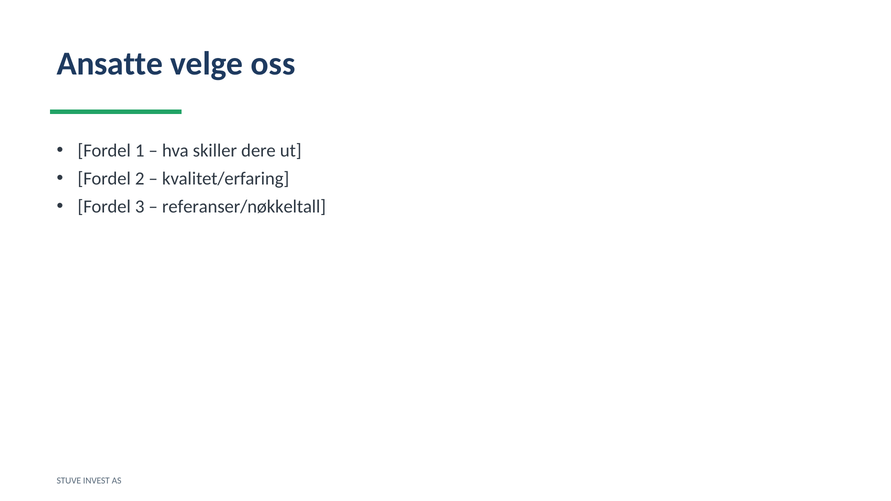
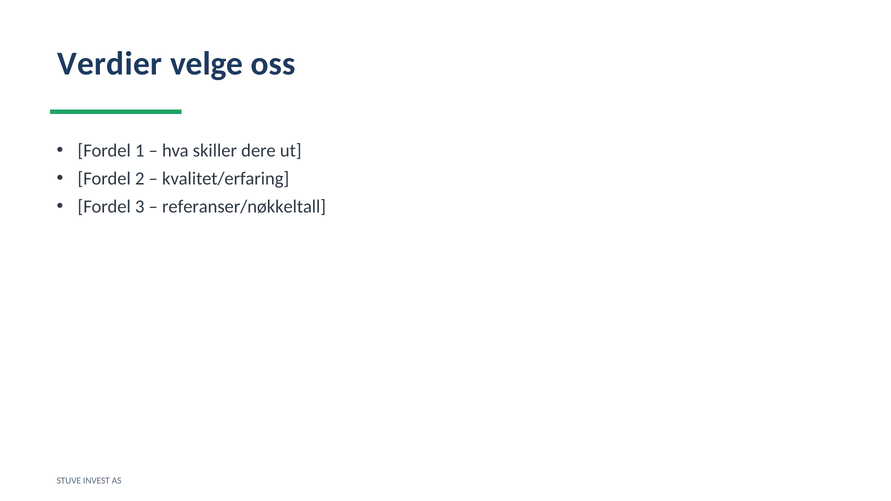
Ansatte: Ansatte -> Verdier
